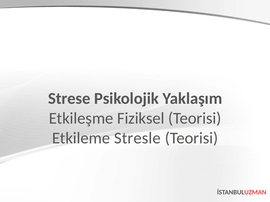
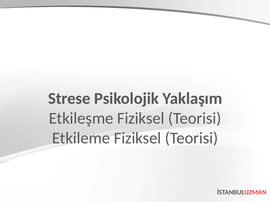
Etkileme Stresle: Stresle -> Fiziksel
